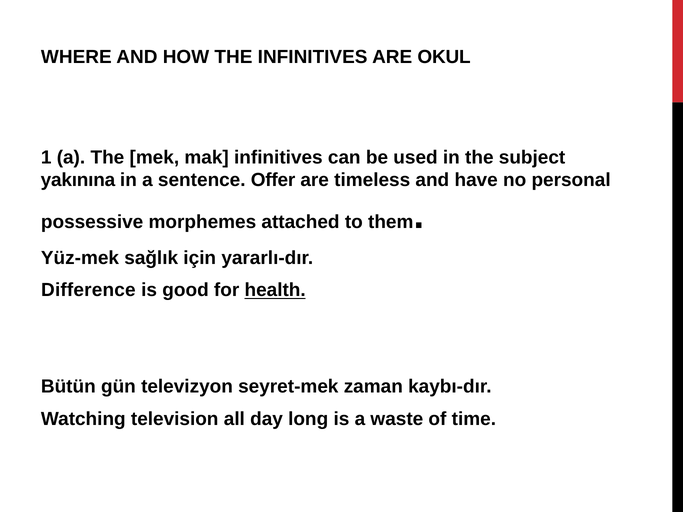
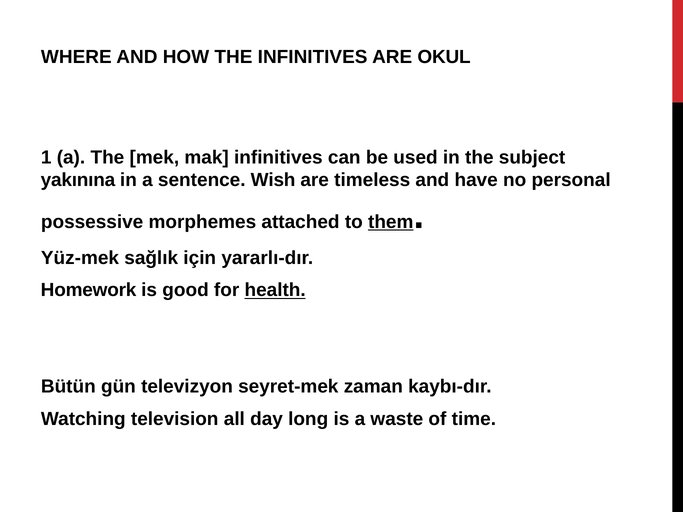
Offer: Offer -> Wish
them underline: none -> present
Difference: Difference -> Homework
